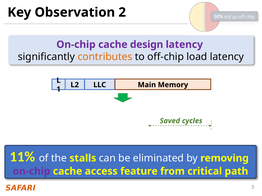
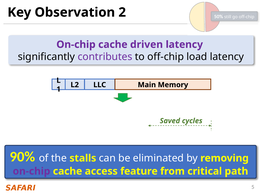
design: design -> driven
contributes colour: orange -> purple
11%: 11% -> 90%
